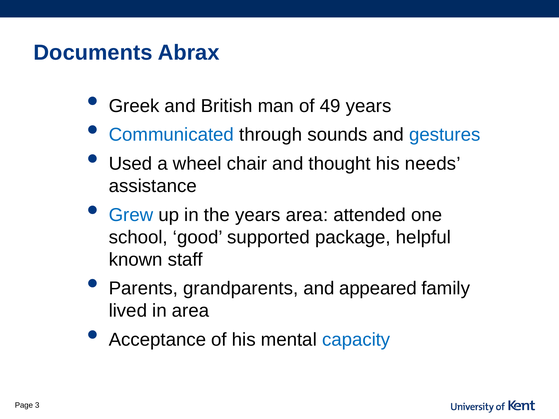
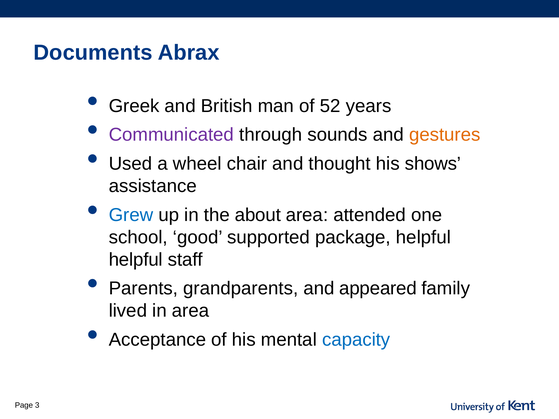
49: 49 -> 52
Communicated colour: blue -> purple
gestures colour: blue -> orange
needs: needs -> shows
the years: years -> about
known at (136, 260): known -> helpful
